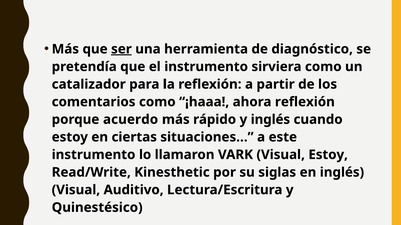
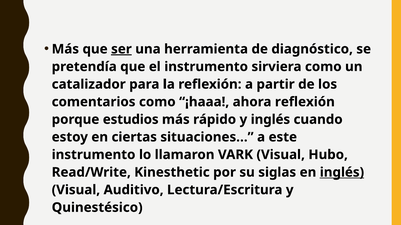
acuerdo: acuerdo -> estudios
Visual Estoy: Estoy -> Hubo
inglés at (342, 173) underline: none -> present
